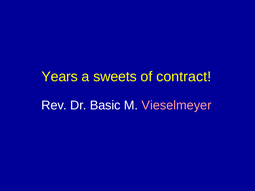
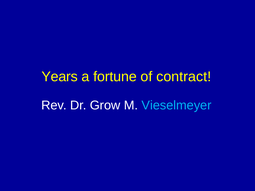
sweets: sweets -> fortune
Basic: Basic -> Grow
Vieselmeyer colour: pink -> light blue
